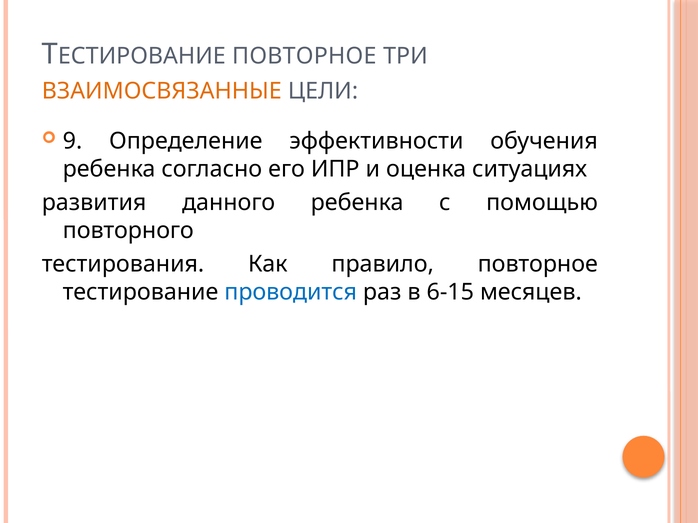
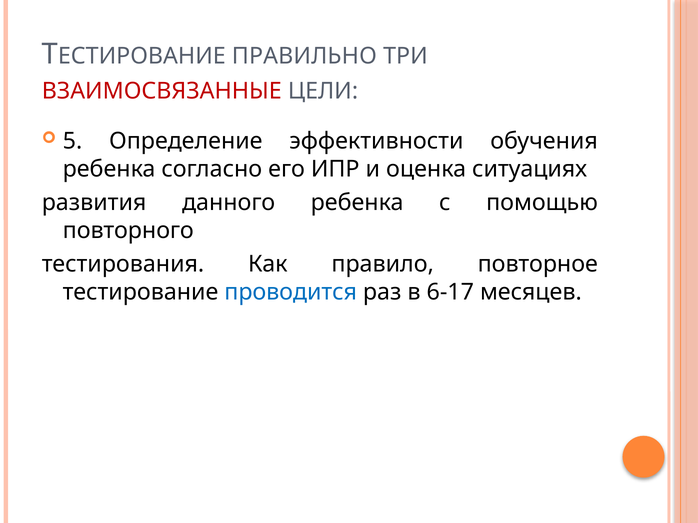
ПОВТОРНОЕ at (304, 56): ПОВТОРНОЕ -> ПРАВИЛЬНО
ВЗАИМОСВЯЗАННЫЕ colour: orange -> red
9: 9 -> 5
6-15: 6-15 -> 6-17
